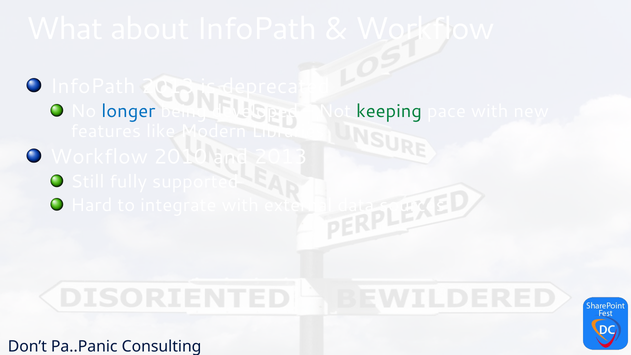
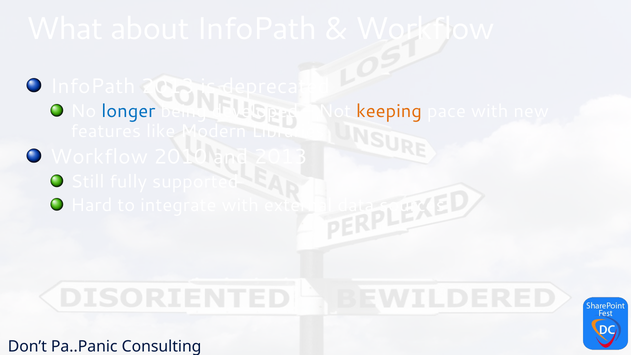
keeping colour: green -> orange
